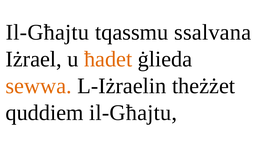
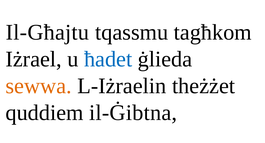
ssalvana: ssalvana -> tagħkom
ħadet colour: orange -> blue
quddiem il-Għajtu: il-Għajtu -> il-Ġibtna
